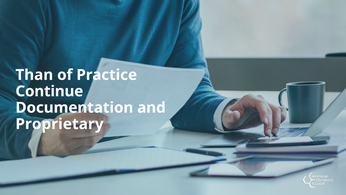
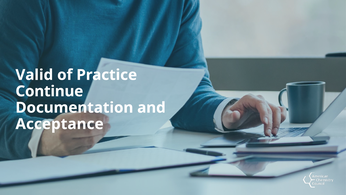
Than: Than -> Valid
Proprietary: Proprietary -> Acceptance
